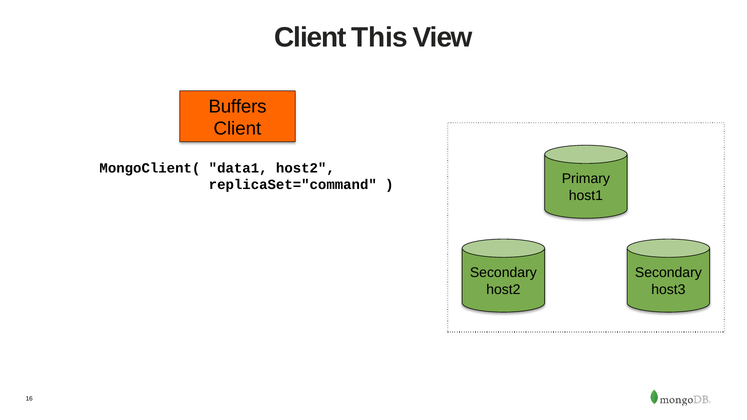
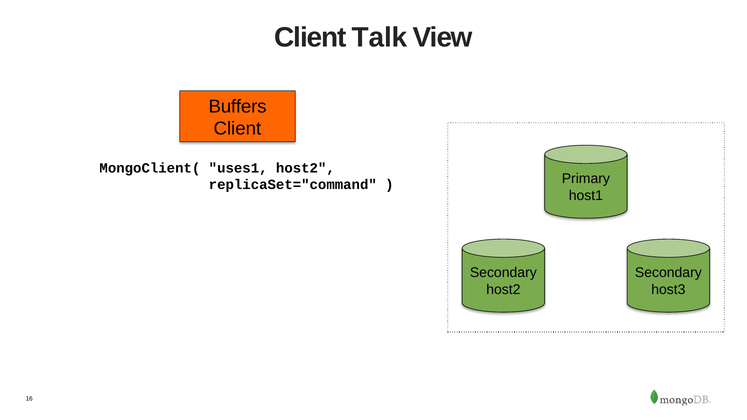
This: This -> Talk
data1: data1 -> uses1
